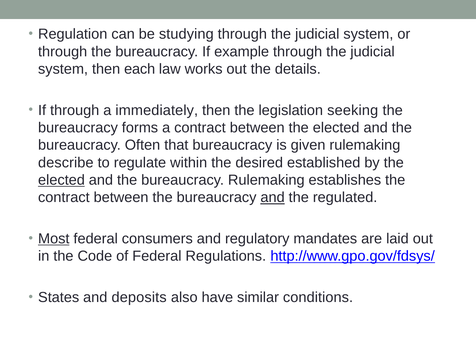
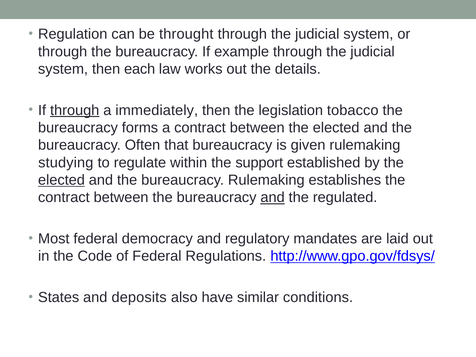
studying: studying -> throught
through at (75, 110) underline: none -> present
seeking: seeking -> tobacco
describe: describe -> studying
desired: desired -> support
Most underline: present -> none
consumers: consumers -> democracy
